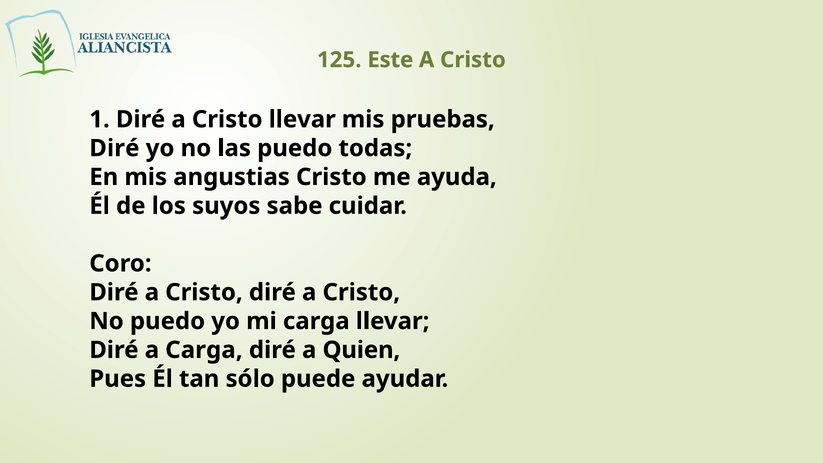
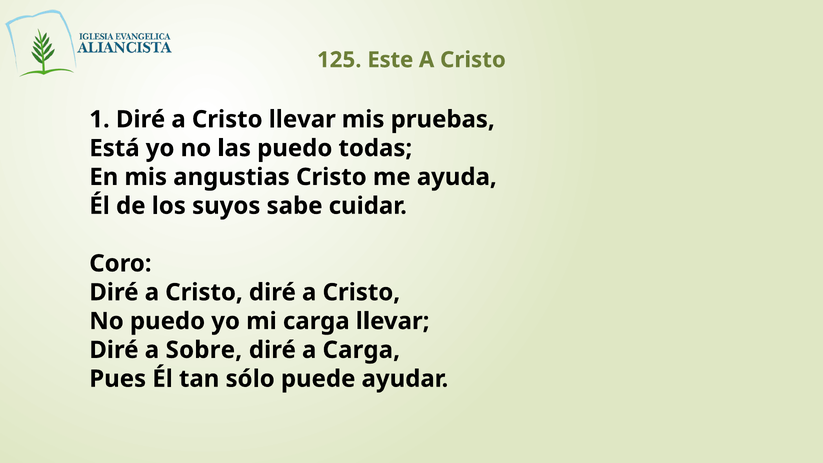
Diré at (114, 148): Diré -> Está
a Carga: Carga -> Sobre
a Quien: Quien -> Carga
